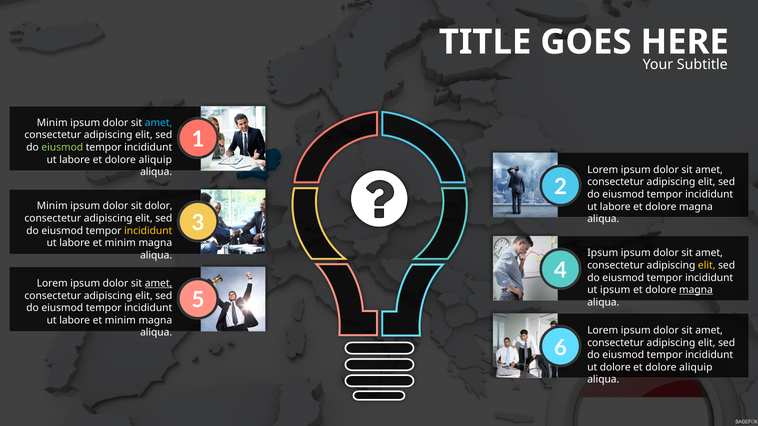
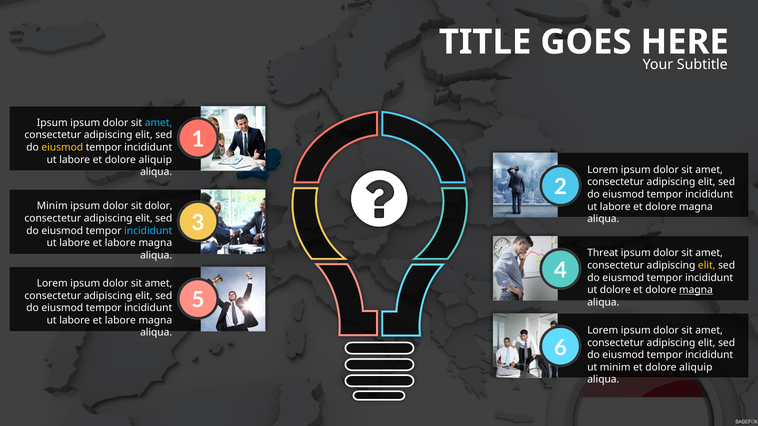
Minim at (52, 123): Minim -> Ipsum
eiusmod at (62, 147) colour: light green -> yellow
incididunt at (148, 231) colour: yellow -> light blue
minim at (120, 243): minim -> labore
Ipsum at (603, 253): Ipsum -> Threat
amet at (159, 284) underline: present -> none
ut ipsum: ipsum -> dolore
minim at (120, 321): minim -> labore
ut dolore: dolore -> minim
